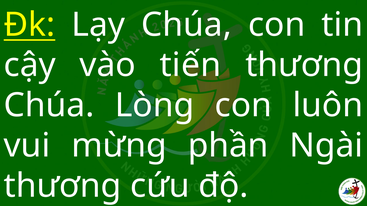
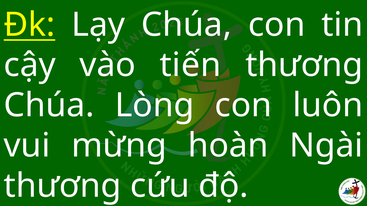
phần: phần -> hoàn
